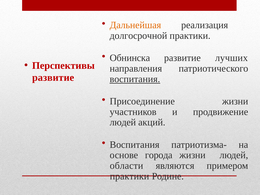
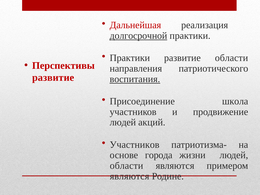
Дальнейшая colour: orange -> red
долгосрочной underline: none -> present
Обнинска at (130, 58): Обнинска -> Практики
развитие лучших: лучших -> области
Присоединение жизни: жизни -> школа
Воспитания at (135, 145): Воспитания -> Участников
практики at (130, 176): практики -> являются
